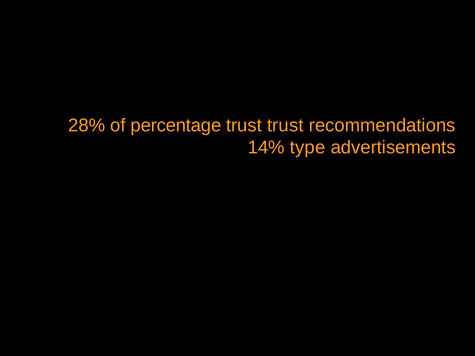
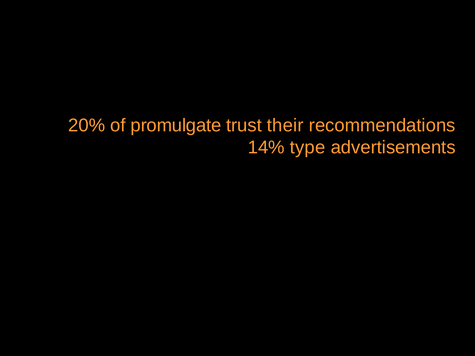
28%: 28% -> 20%
percentage: percentage -> promulgate
trust trust: trust -> their
